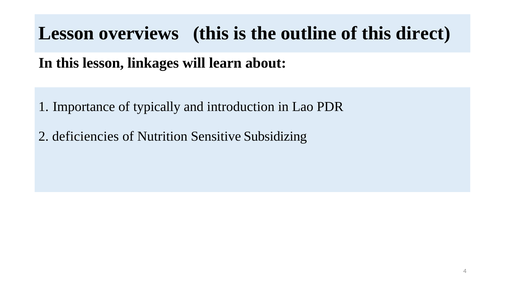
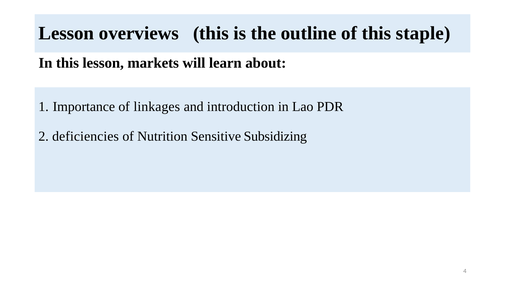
direct: direct -> staple
linkages: linkages -> markets
typically: typically -> linkages
